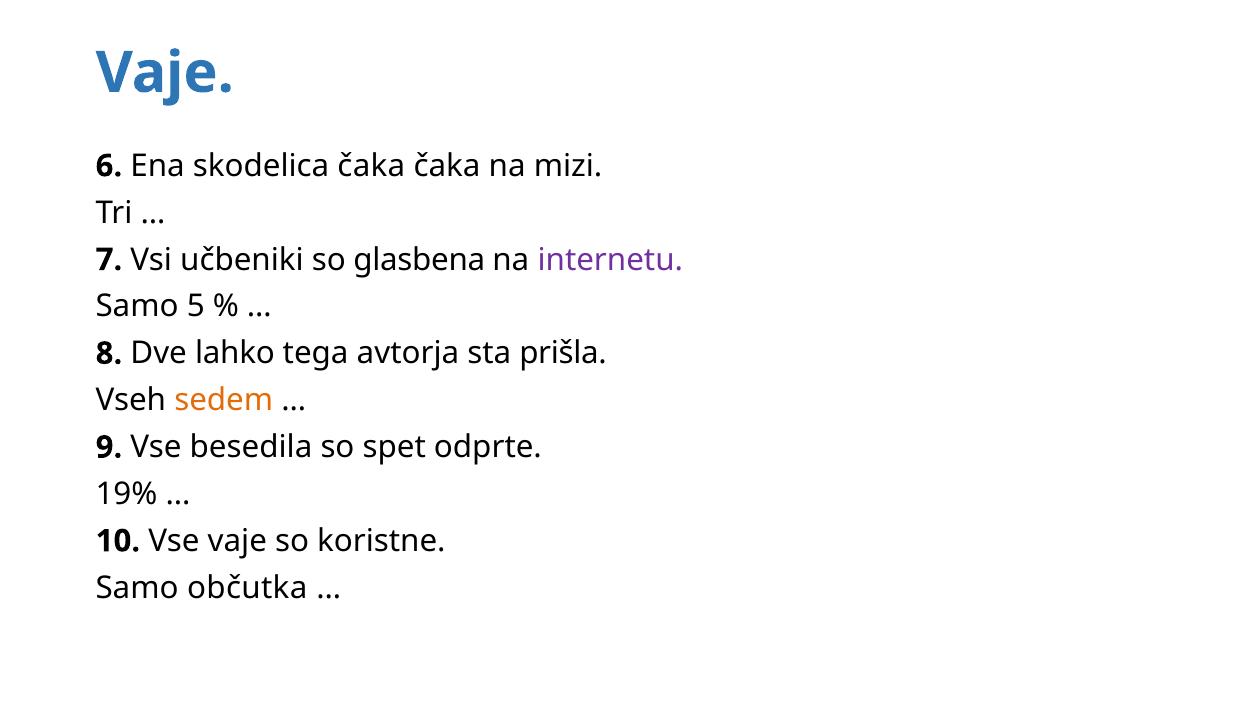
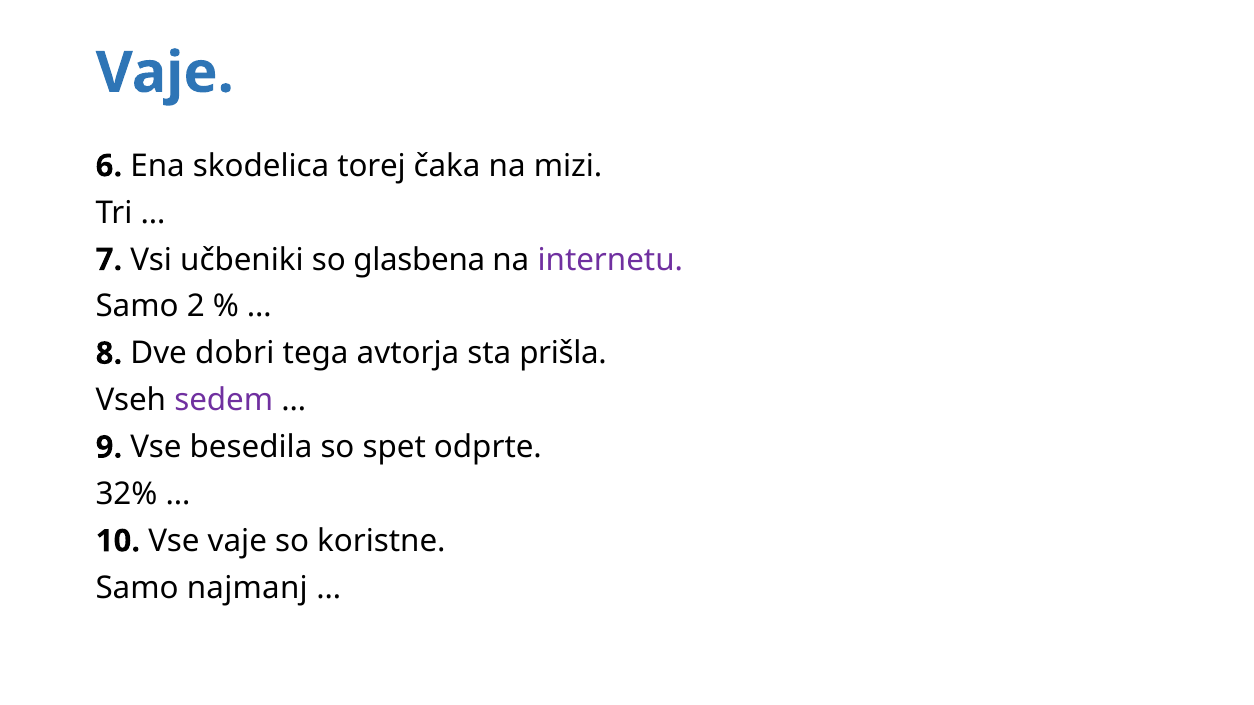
skodelica čaka: čaka -> torej
5: 5 -> 2
lahko: lahko -> dobri
sedem colour: orange -> purple
19%: 19% -> 32%
občutka: občutka -> najmanj
